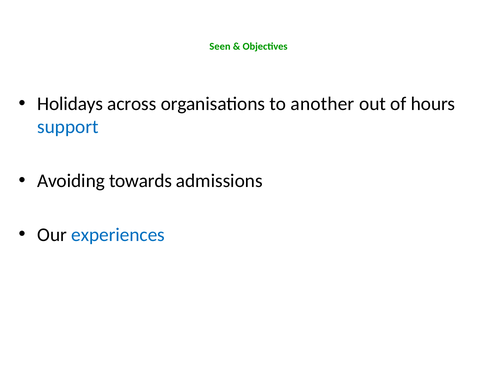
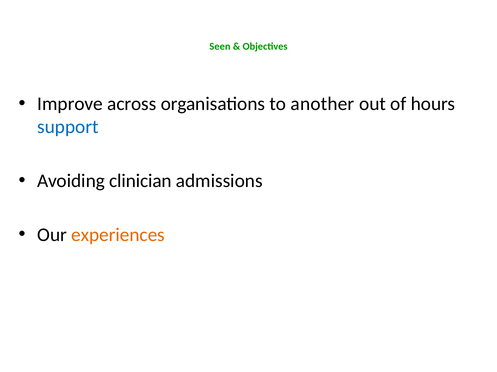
Holidays: Holidays -> Improve
towards: towards -> clinician
experiences colour: blue -> orange
